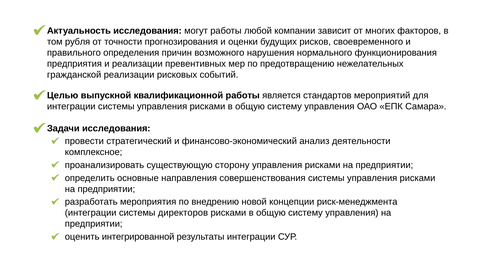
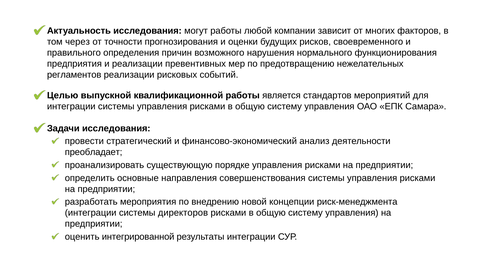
рубля: рубля -> через
гражданской: гражданской -> регламентов
комплексное: комплексное -> преобладает
сторону: сторону -> порядке
